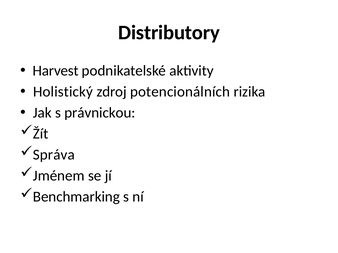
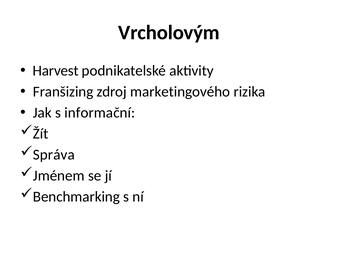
Distributory: Distributory -> Vrcholovým
Holistický: Holistický -> Franšizing
potencionálních: potencionálních -> marketingového
právnickou: právnickou -> informační
